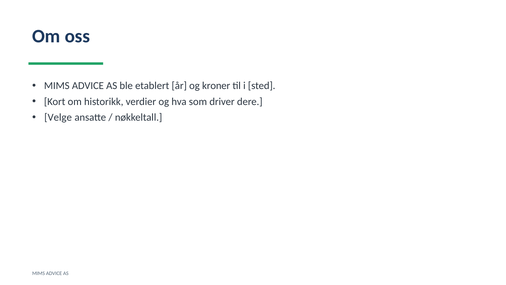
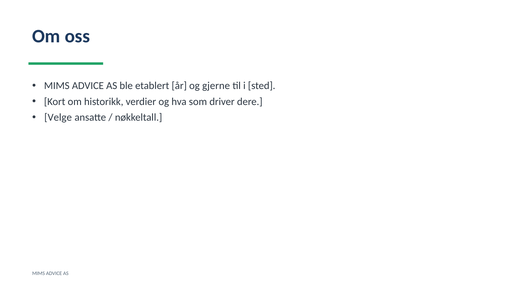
kroner: kroner -> gjerne
